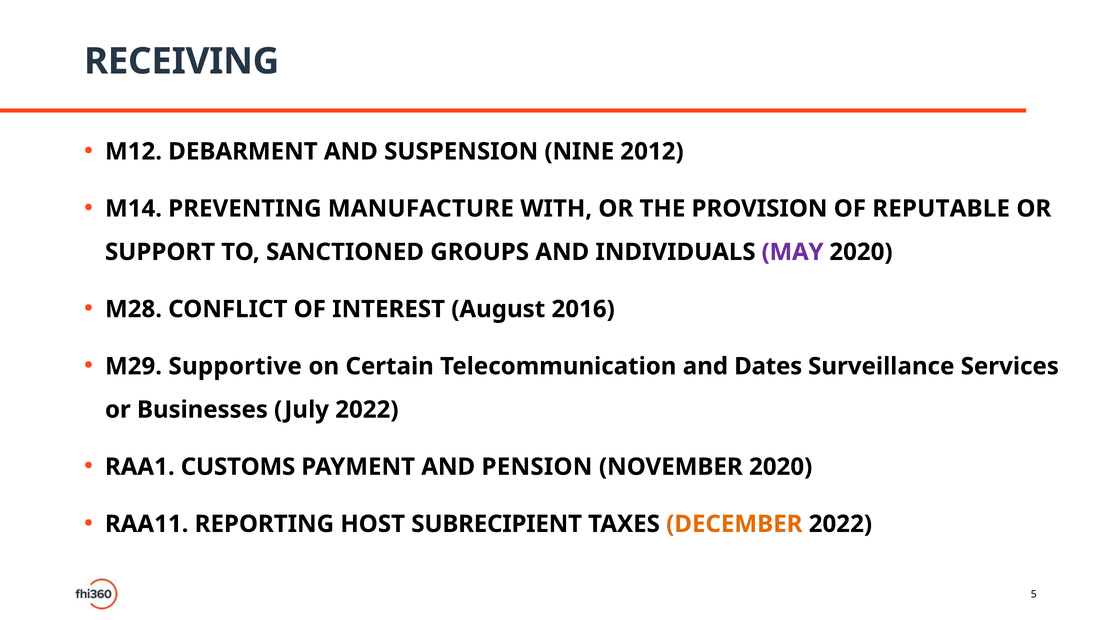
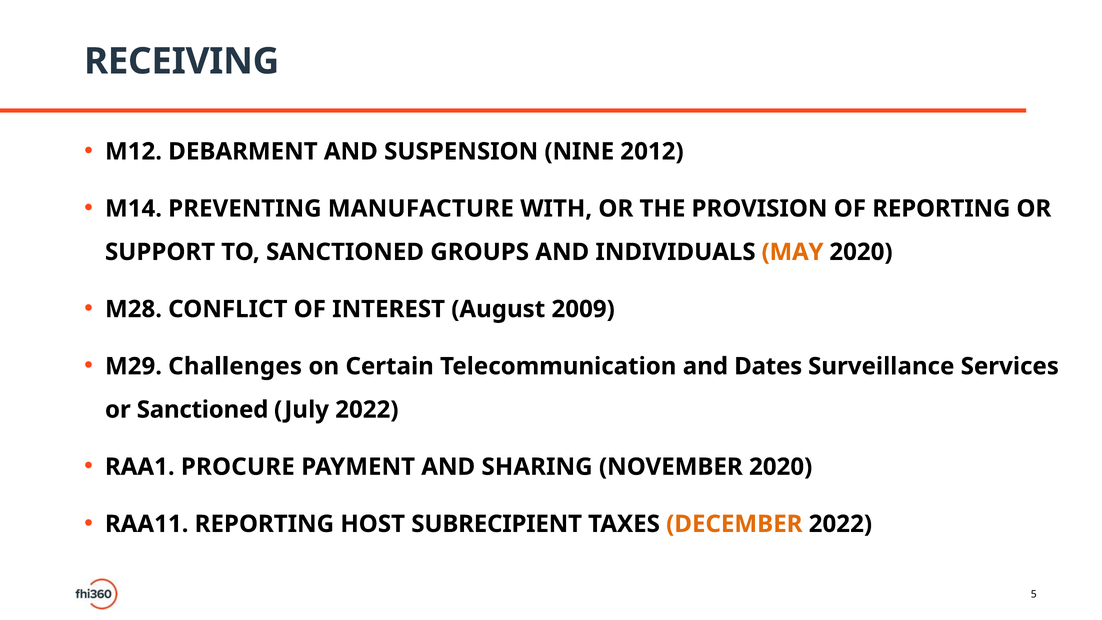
OF REPUTABLE: REPUTABLE -> REPORTING
MAY colour: purple -> orange
2016: 2016 -> 2009
Supportive: Supportive -> Challenges
or Businesses: Businesses -> Sanctioned
CUSTOMS: CUSTOMS -> PROCURE
PENSION: PENSION -> SHARING
